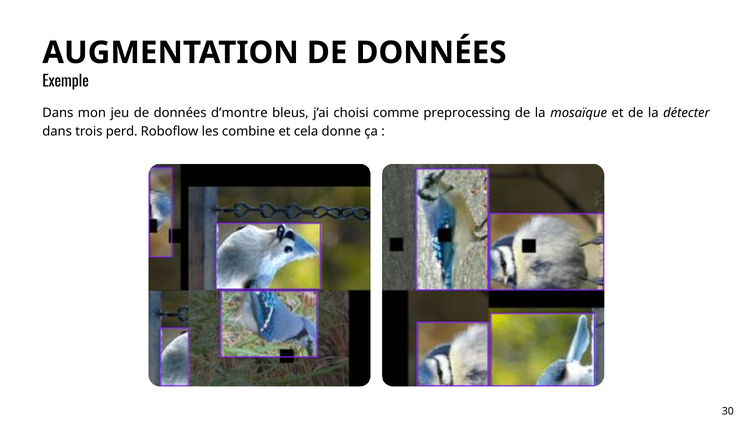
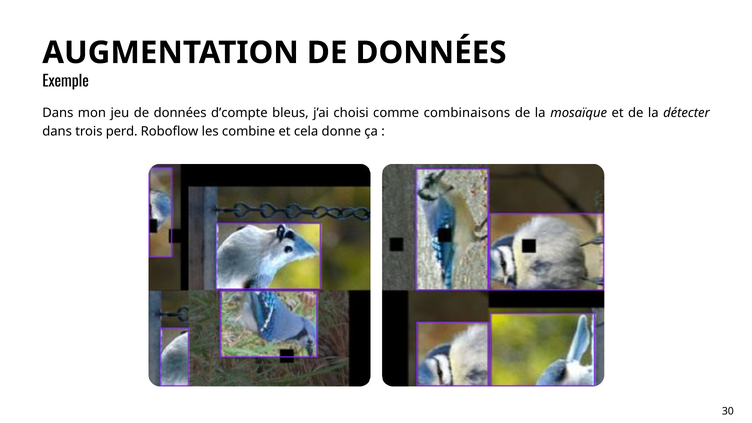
d’montre: d’montre -> d’compte
preprocessing: preprocessing -> combinaisons
